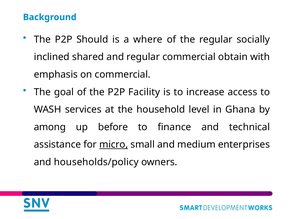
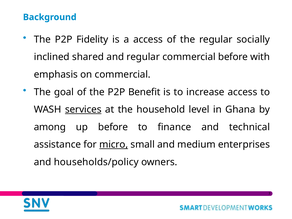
Should: Should -> Fidelity
a where: where -> access
commercial obtain: obtain -> before
Facility: Facility -> Benefit
services underline: none -> present
